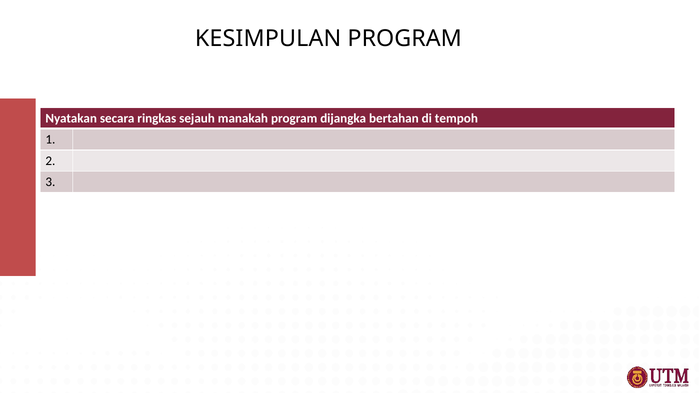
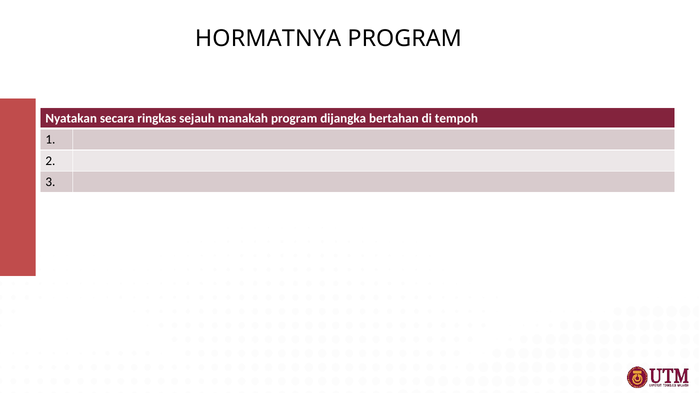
KESIMPULAN: KESIMPULAN -> HORMATNYA
